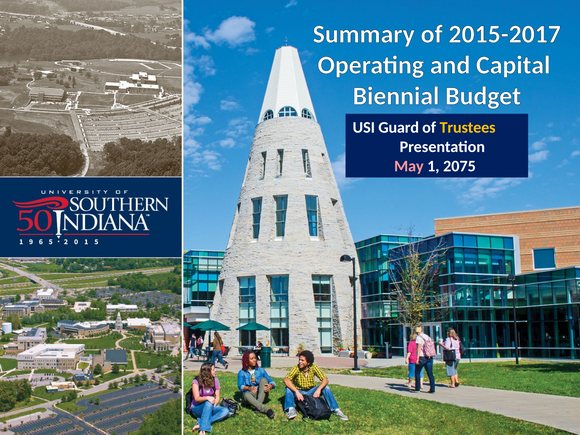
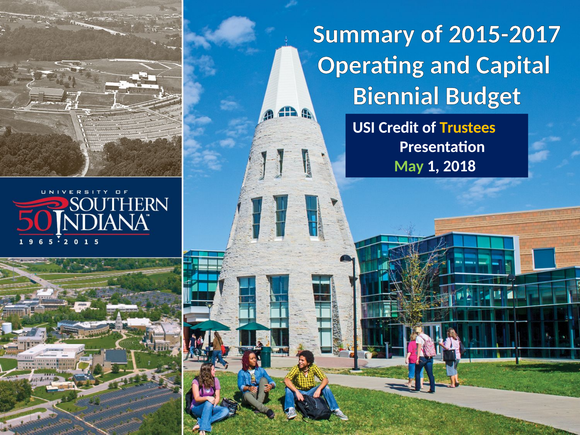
Guard: Guard -> Credit
May colour: pink -> light green
2075: 2075 -> 2018
